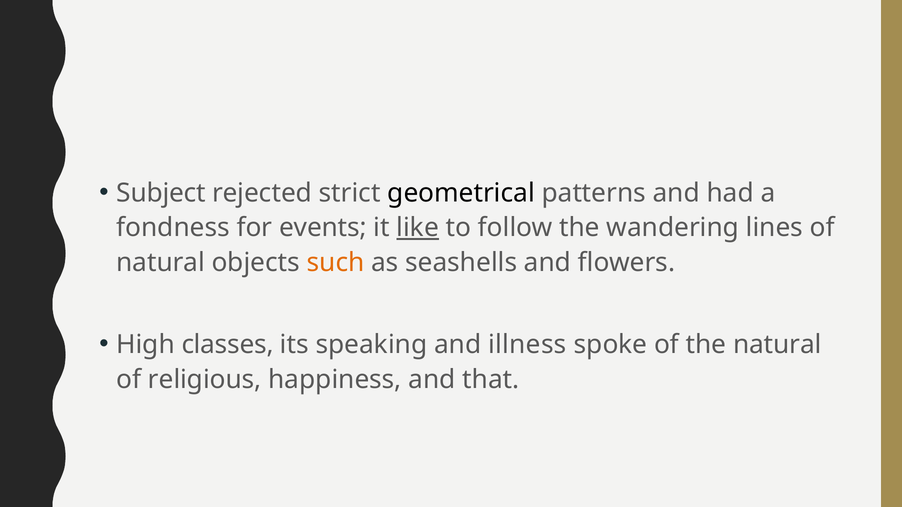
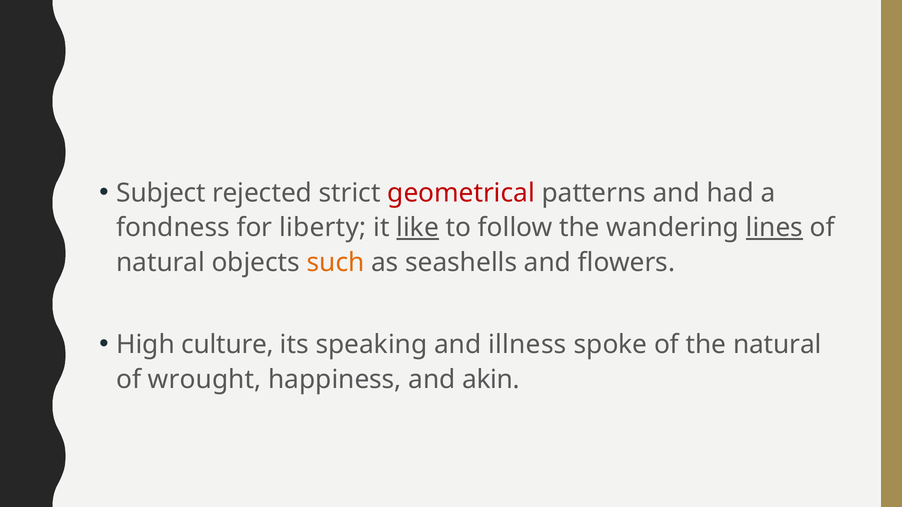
geometrical colour: black -> red
events: events -> liberty
lines underline: none -> present
classes: classes -> culture
religious: religious -> wrought
that: that -> akin
